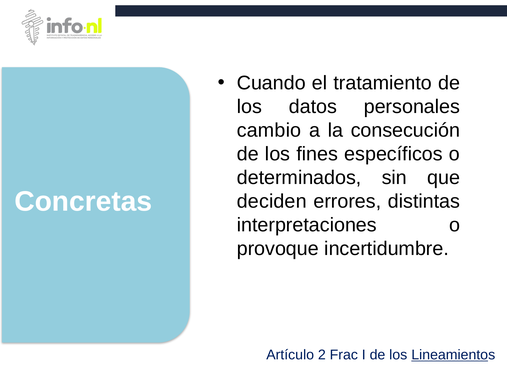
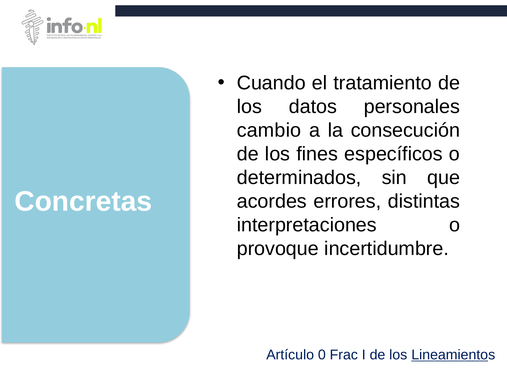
deciden: deciden -> acordes
2: 2 -> 0
